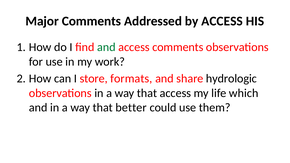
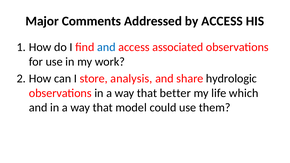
and at (106, 47) colour: green -> blue
access comments: comments -> associated
formats: formats -> analysis
that access: access -> better
better: better -> model
